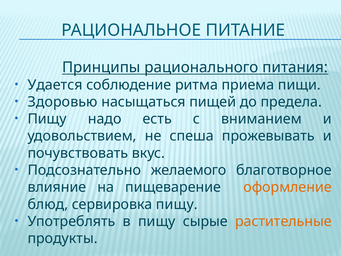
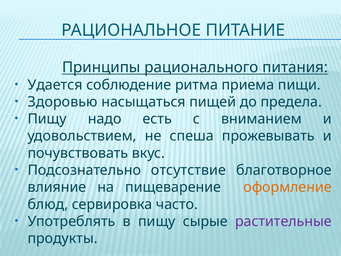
желаемого: желаемого -> отсутствие
сервировка пищу: пищу -> часто
растительные colour: orange -> purple
